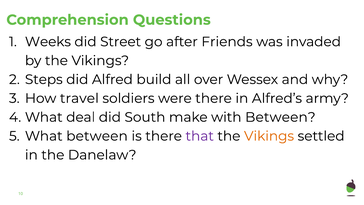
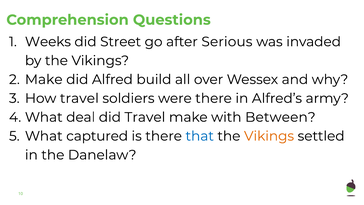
Friends: Friends -> Serious
Steps at (44, 79): Steps -> Make
did South: South -> Travel
What between: between -> captured
that colour: purple -> blue
